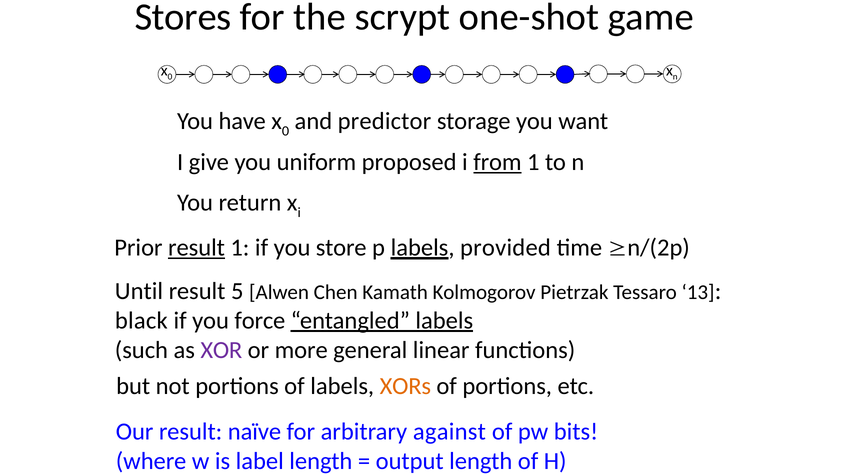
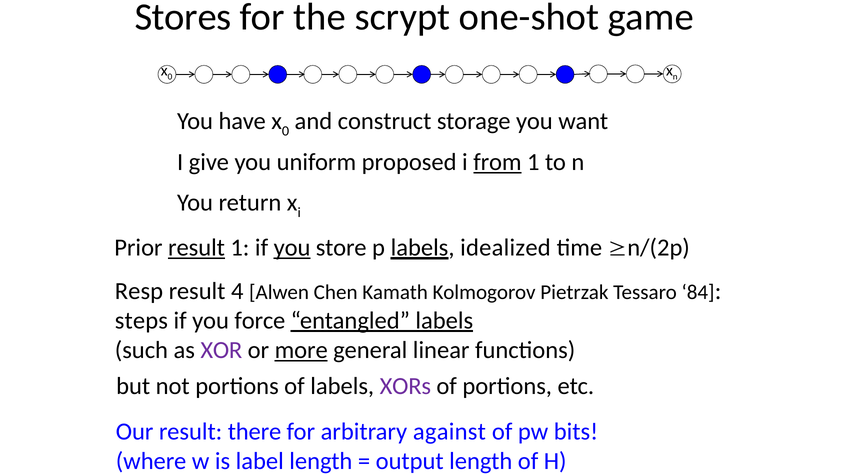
predictor: predictor -> construct
you at (292, 248) underline: none -> present
provided: provided -> idealized
Until: Until -> Resp
5: 5 -> 4
13: 13 -> 84
black: black -> steps
more underline: none -> present
XORs colour: orange -> purple
naïve: naïve -> there
